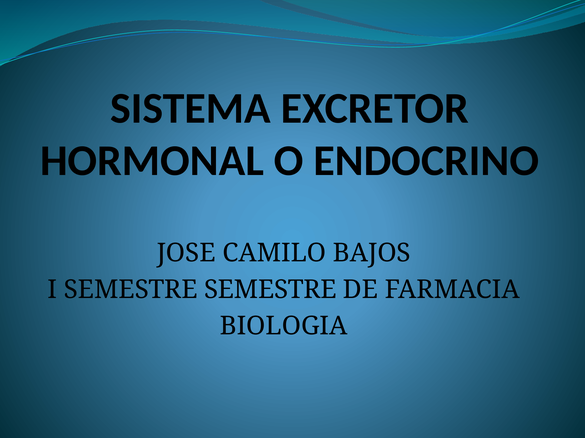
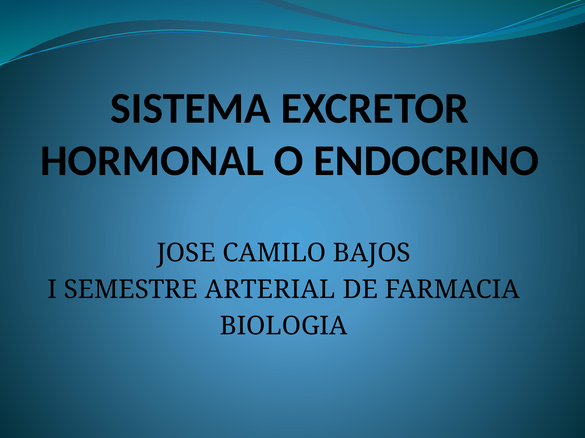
SEMESTRE SEMESTRE: SEMESTRE -> ARTERIAL
